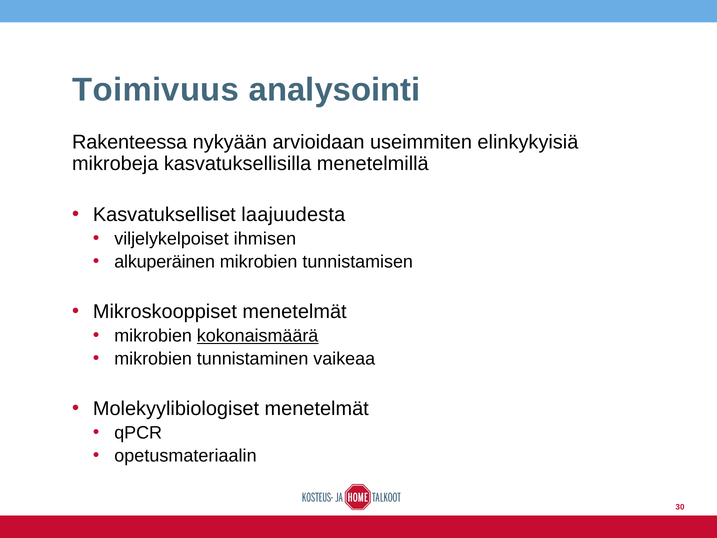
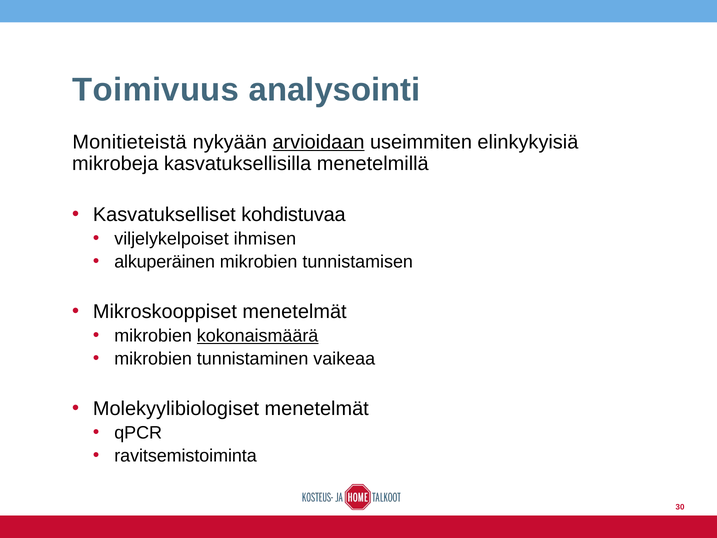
Rakenteessa: Rakenteessa -> Monitieteistä
arvioidaan underline: none -> present
laajuudesta: laajuudesta -> kohdistuvaa
opetusmateriaalin: opetusmateriaalin -> ravitsemistoiminta
